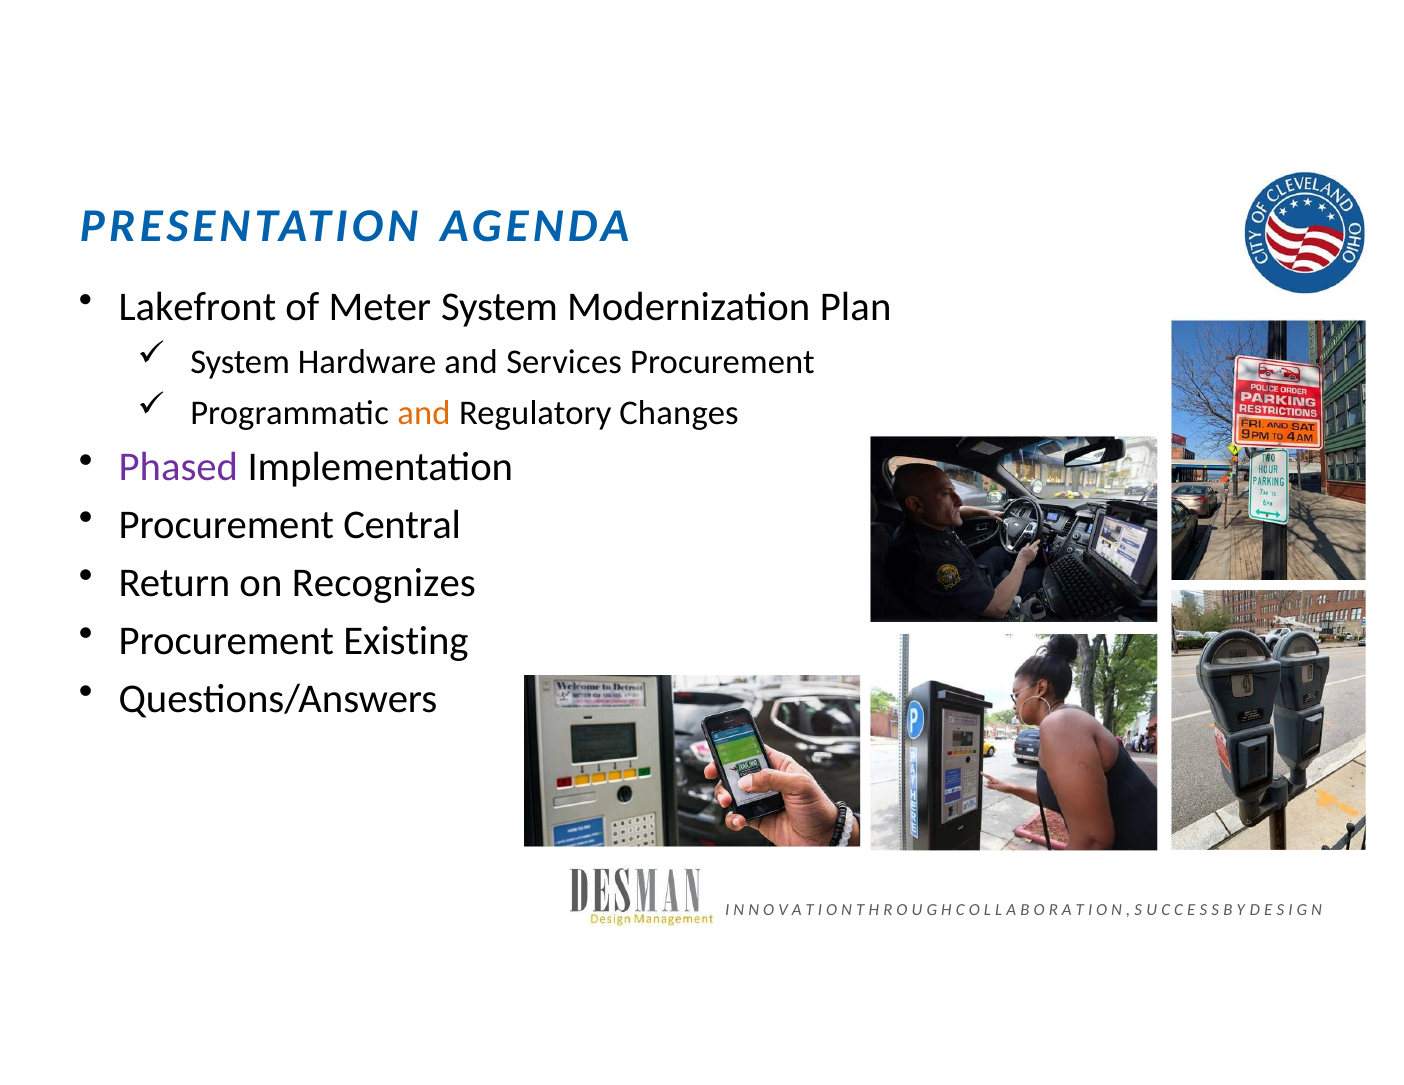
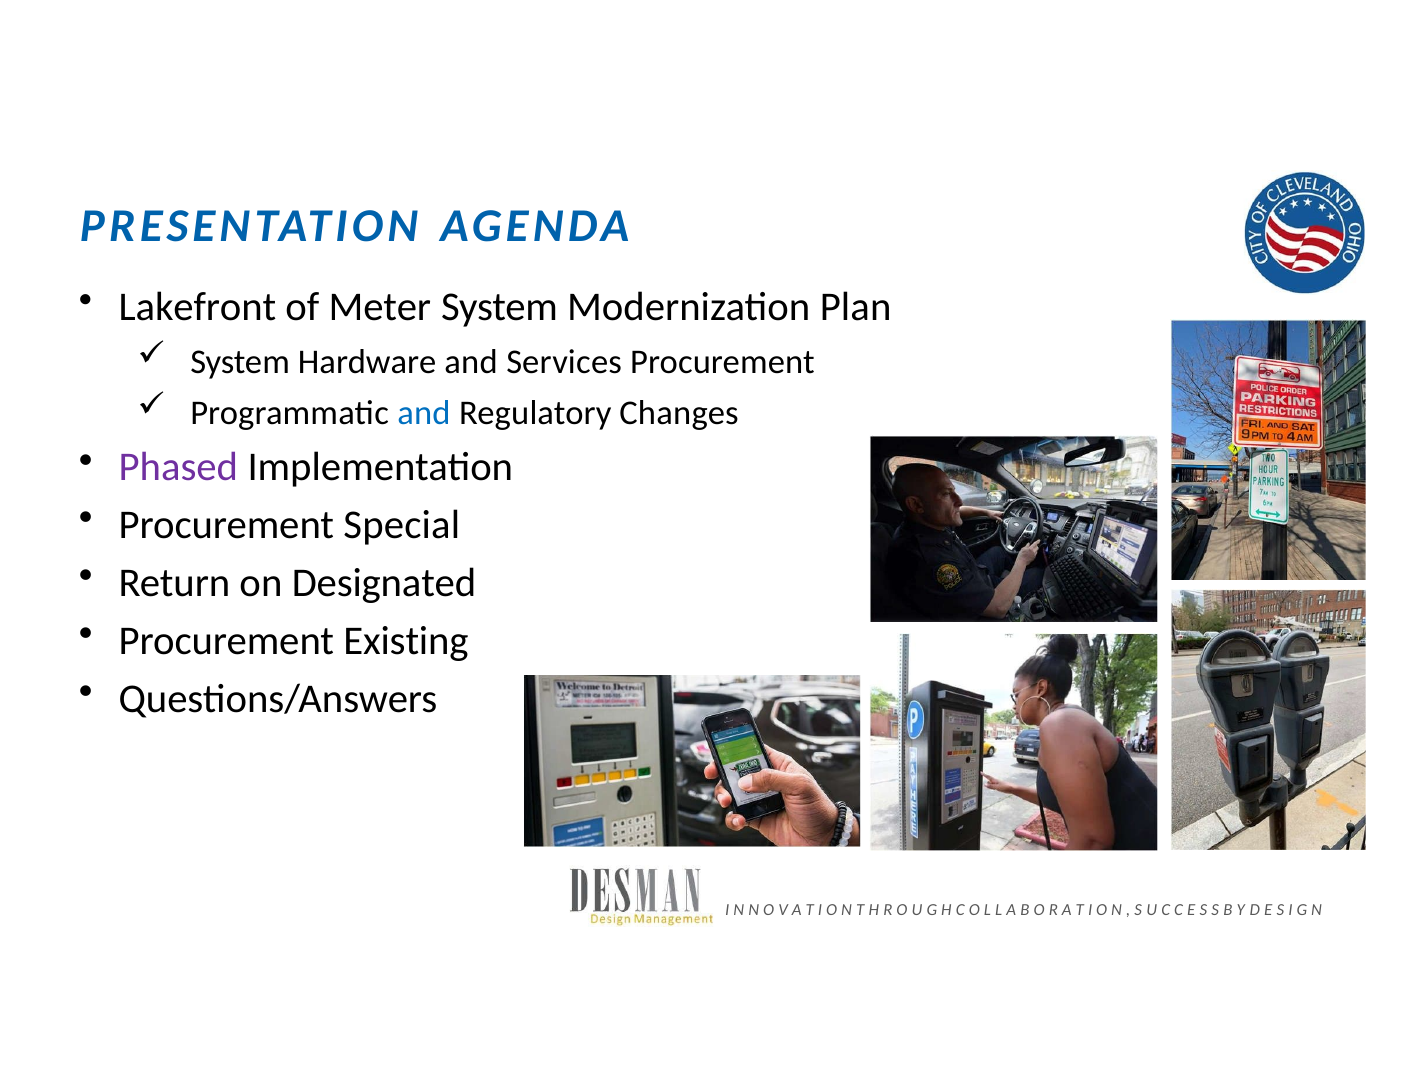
and at (424, 413) colour: orange -> blue
Central: Central -> Special
Recognizes: Recognizes -> Designated
